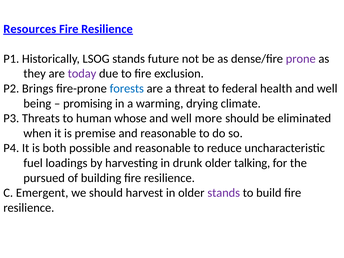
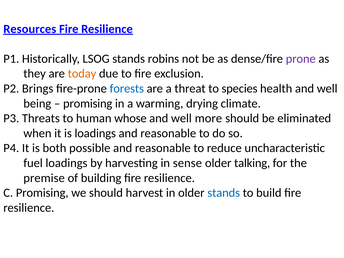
future: future -> robins
today colour: purple -> orange
federal: federal -> species
is premise: premise -> loadings
drunk: drunk -> sense
pursued: pursued -> premise
C Emergent: Emergent -> Promising
stands at (224, 193) colour: purple -> blue
